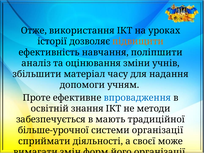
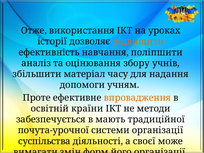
зміни: зміни -> збору
впровадження colour: blue -> orange
знання: знання -> країни
більше-урочної: більше-урочної -> почута-урочної
сприймати: сприймати -> суспільства
